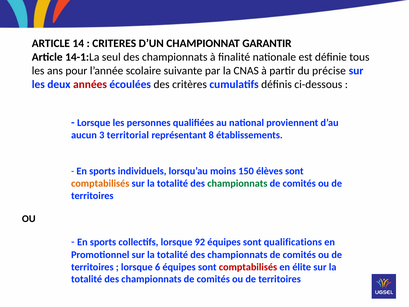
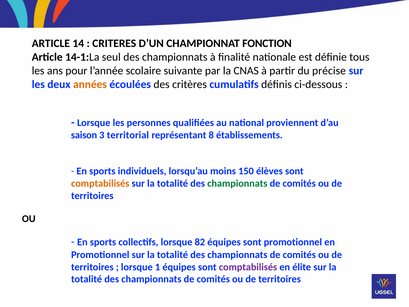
GARANTIR: GARANTIR -> FONCTION
années colour: red -> orange
aucun: aucun -> saison
92: 92 -> 82
sont qualifications: qualifications -> promotionnel
6: 6 -> 1
comptabilisés at (248, 267) colour: red -> purple
